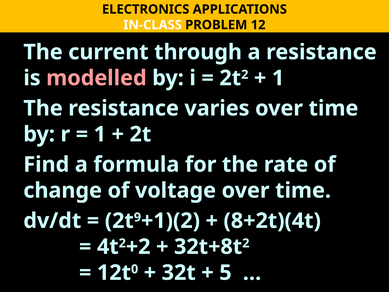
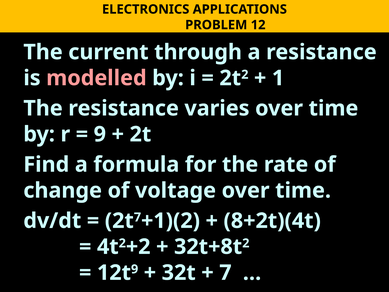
IN-CLASS colour: white -> yellow
1 at (100, 134): 1 -> 9
2t 9: 9 -> 7
0 at (135, 269): 0 -> 9
5 at (225, 272): 5 -> 7
